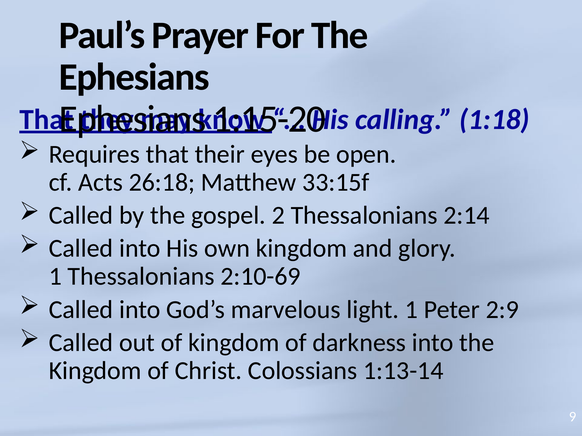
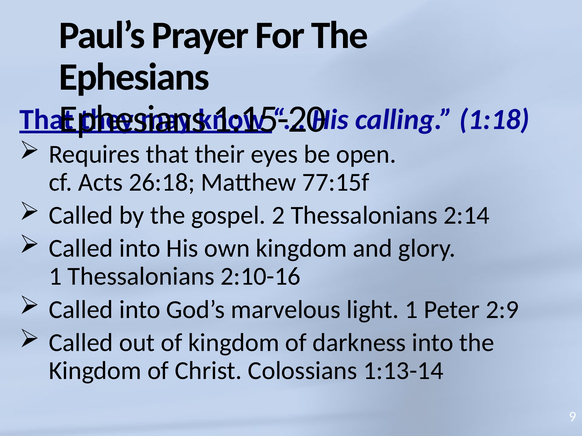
33:15f: 33:15f -> 77:15f
2:10-69: 2:10-69 -> 2:10-16
